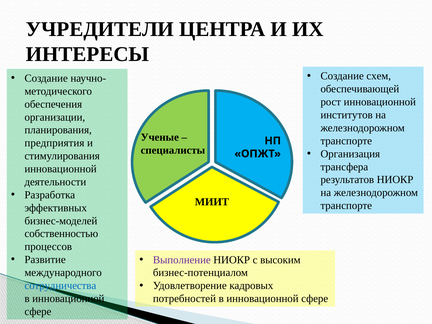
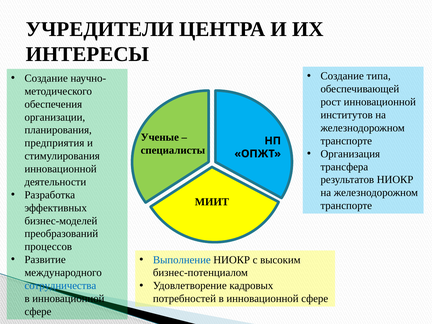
схем: схем -> типа
собственностью: собственностью -> преобразований
Выполнение colour: purple -> blue
